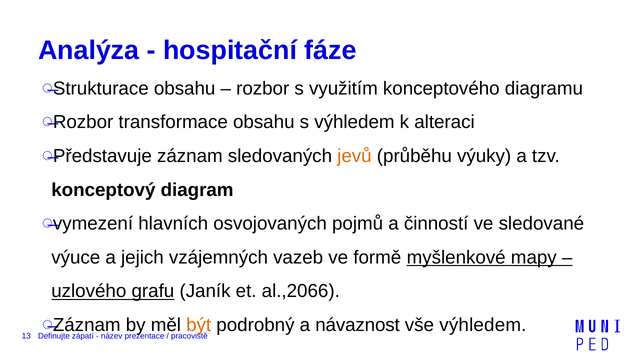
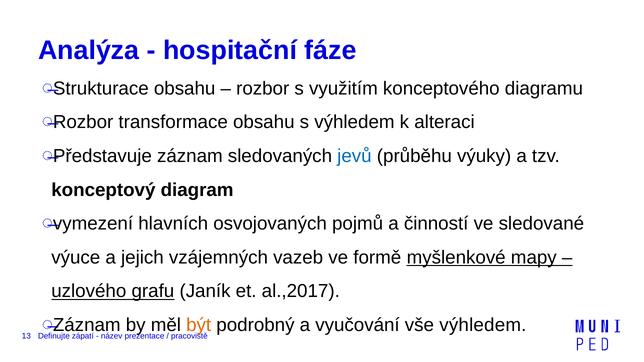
jevů colour: orange -> blue
al.,2066: al.,2066 -> al.,2017
návaznost: návaznost -> vyučování
